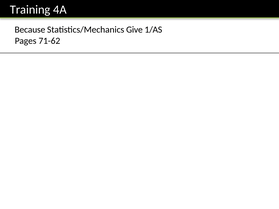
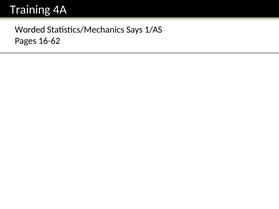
Because: Because -> Worded
Give: Give -> Says
71-62: 71-62 -> 16-62
